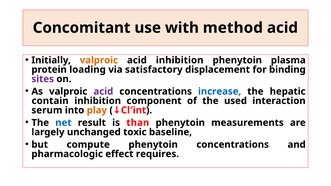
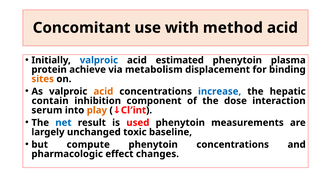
valproic at (99, 60) colour: orange -> blue
acid inhibition: inhibition -> estimated
loading: loading -> achieve
satisfactory: satisfactory -> metabolism
sites colour: purple -> orange
acid at (103, 92) colour: purple -> orange
used: used -> dose
than: than -> used
requires: requires -> changes
